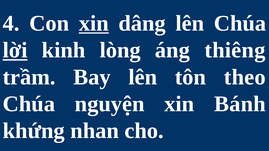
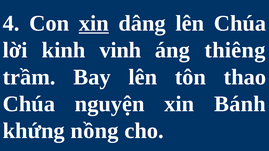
lời underline: present -> none
lòng: lòng -> vinh
theo: theo -> thao
nhan: nhan -> nồng
